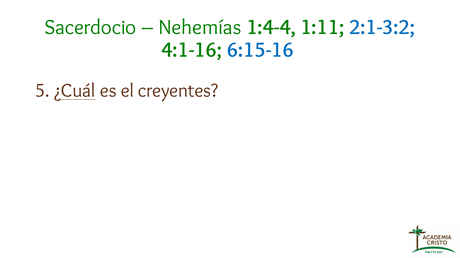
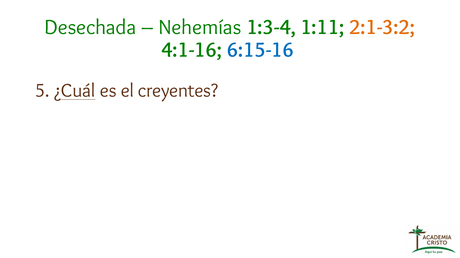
Sacerdocio: Sacerdocio -> Desechada
1:4-4: 1:4-4 -> 1:3-4
2:1-3:2 colour: blue -> orange
